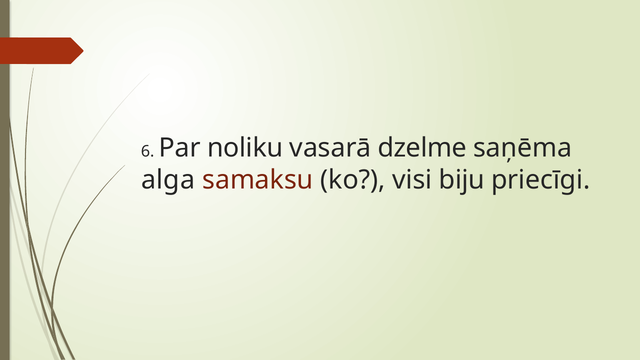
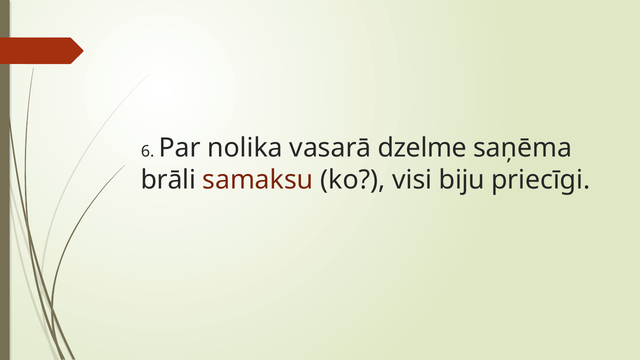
noliku: noliku -> nolika
alga: alga -> brāli
